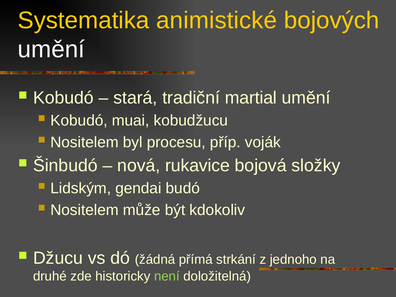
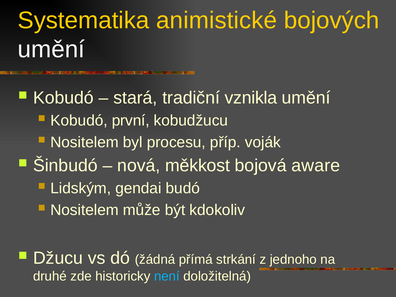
martial: martial -> vznikla
muai: muai -> první
rukavice: rukavice -> měkkost
složky: složky -> aware
není colour: light green -> light blue
